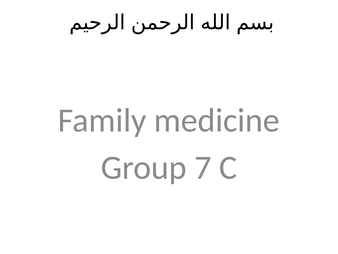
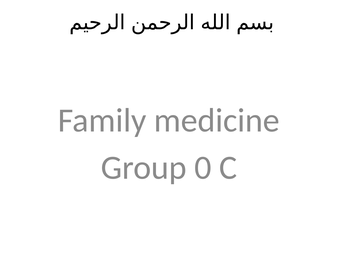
7: 7 -> 0
